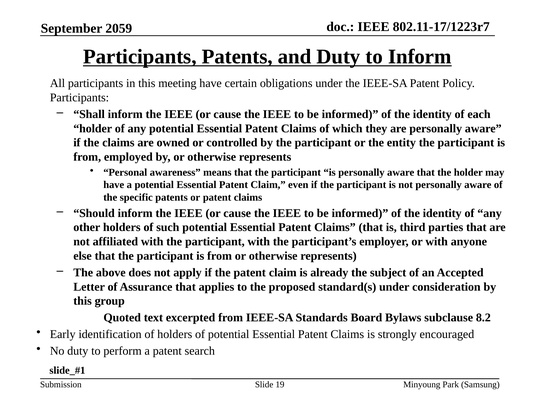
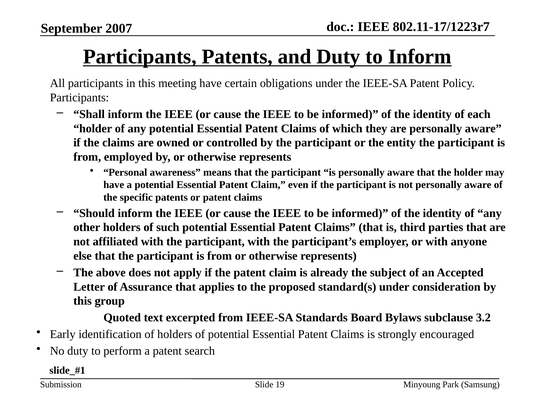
2059: 2059 -> 2007
8.2: 8.2 -> 3.2
